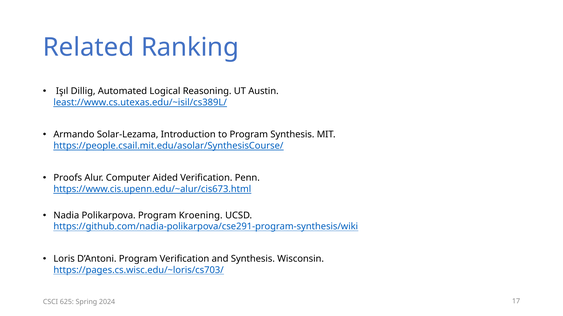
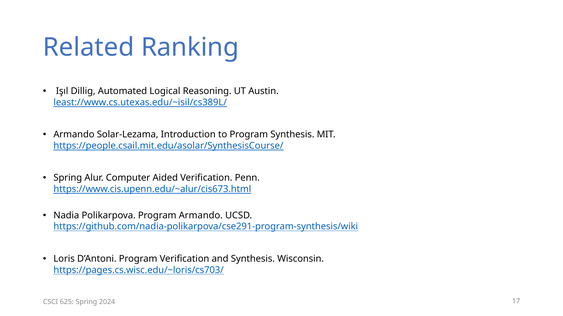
Proofs at (68, 178): Proofs -> Spring
Program Kroening: Kroening -> Armando
